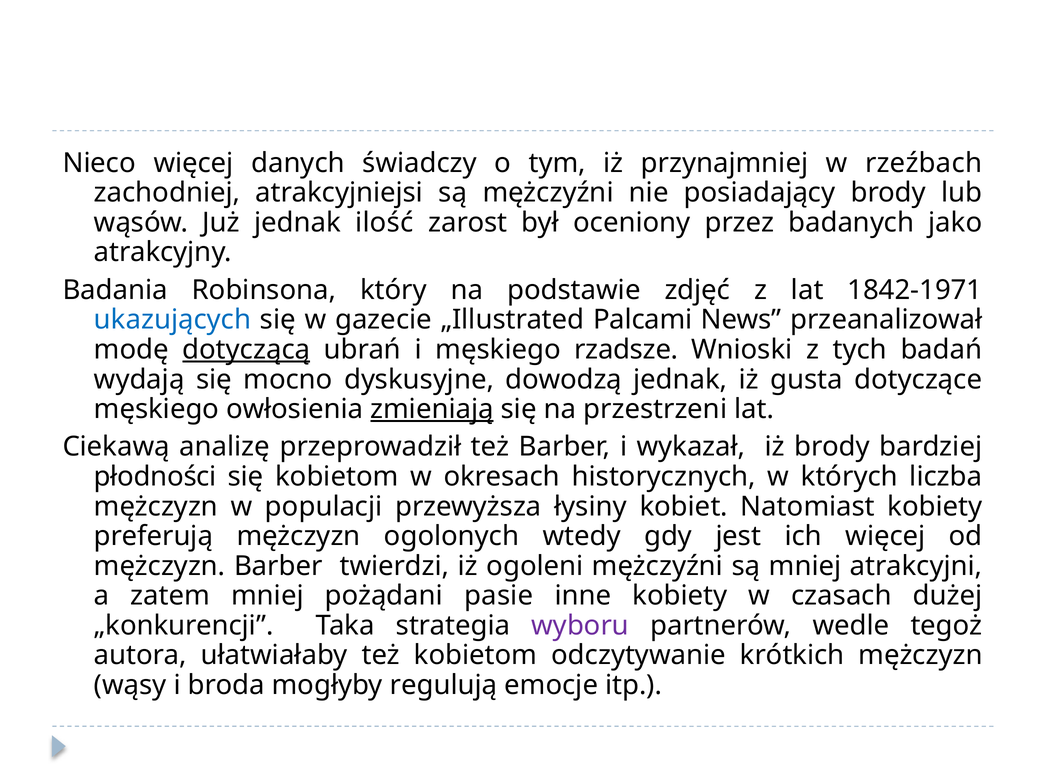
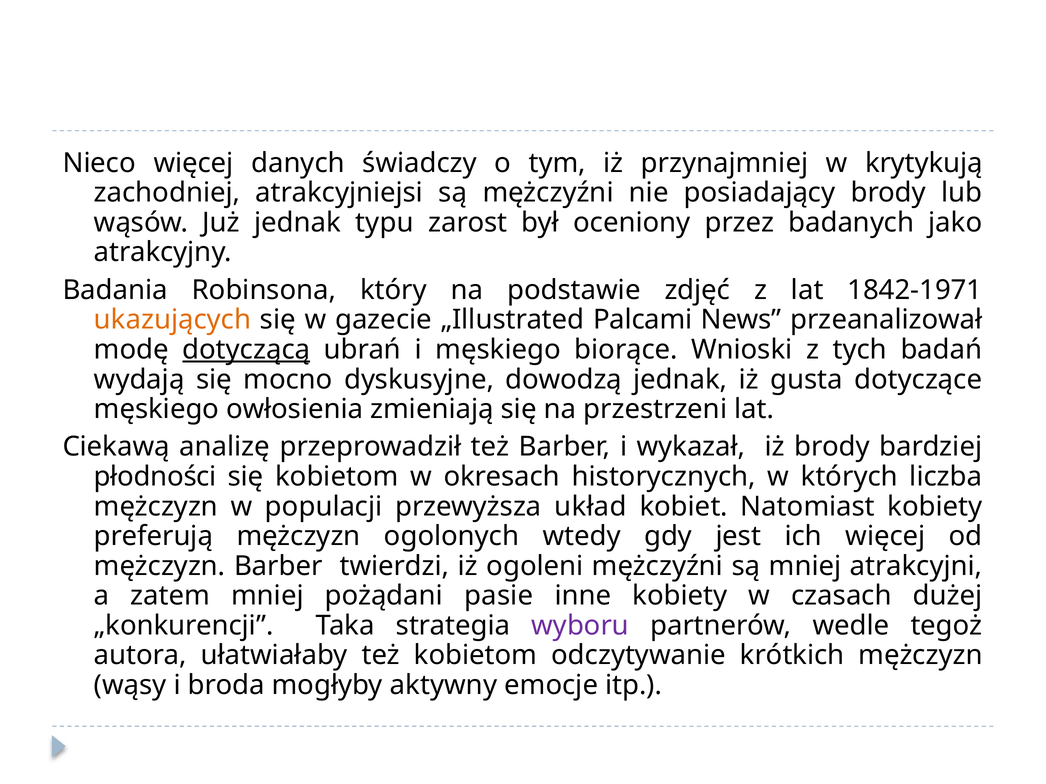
rzeźbach: rzeźbach -> krytykują
ilość: ilość -> typu
ukazujących colour: blue -> orange
rzadsze: rzadsze -> biorące
zmieniają underline: present -> none
łysiny: łysiny -> układ
regulują: regulują -> aktywny
